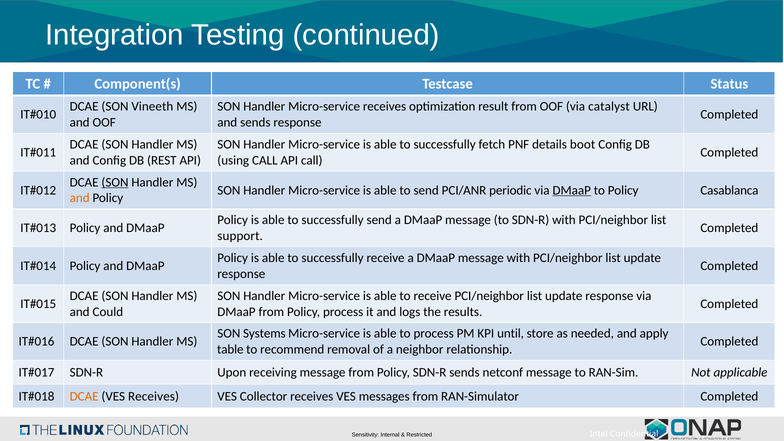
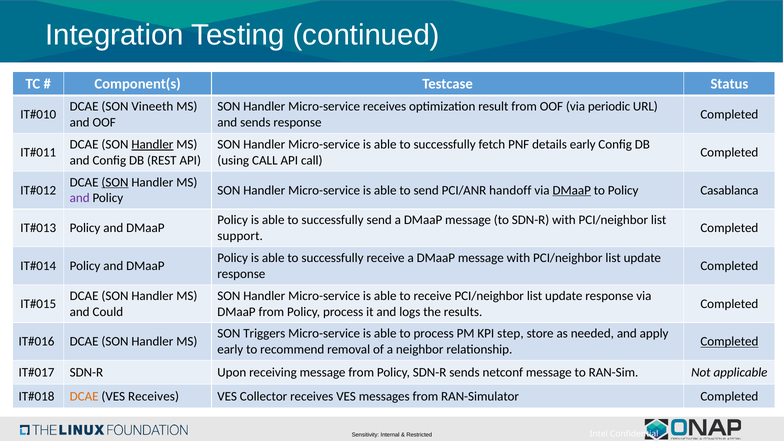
catalyst: catalyst -> periodic
Handler at (152, 144) underline: none -> present
details boot: boot -> early
periodic: periodic -> handoff
and at (80, 198) colour: orange -> purple
Systems: Systems -> Triggers
until: until -> step
Completed at (729, 342) underline: none -> present
table at (230, 350): table -> early
